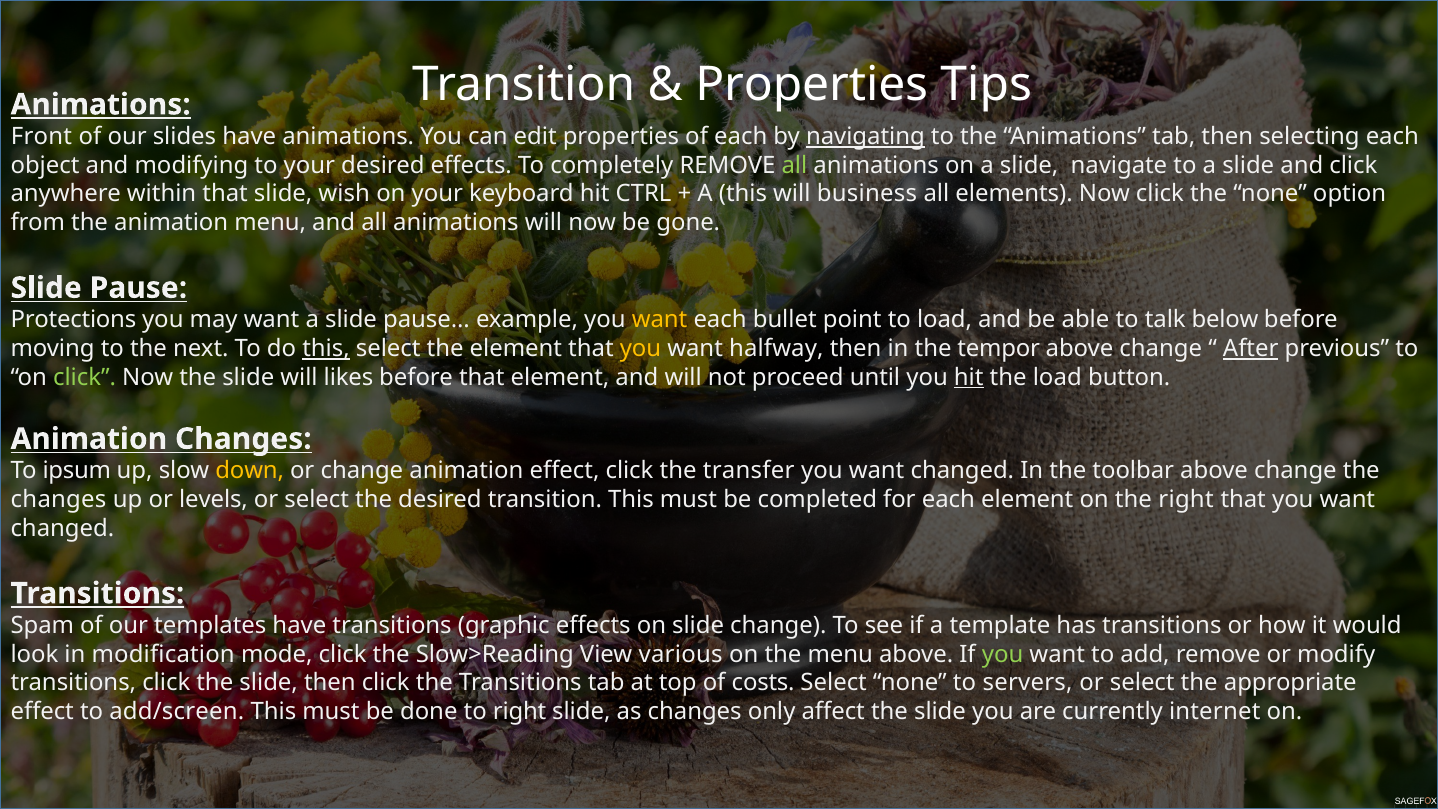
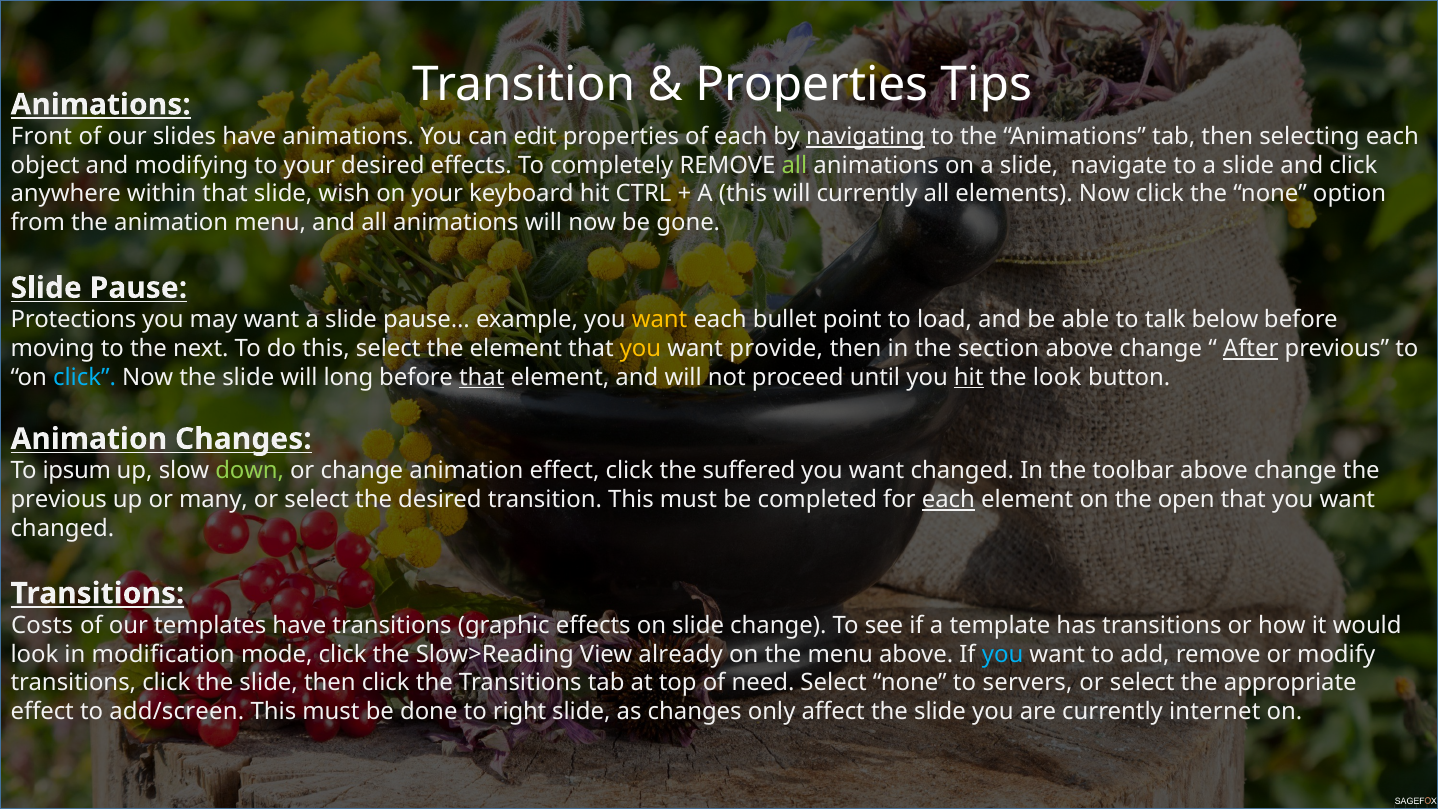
will business: business -> currently
this at (326, 349) underline: present -> none
halfway: halfway -> provide
tempor: tempor -> section
click at (85, 377) colour: light green -> light blue
likes: likes -> long
that at (482, 377) underline: none -> present
the load: load -> look
down colour: yellow -> light green
transfer: transfer -> suffered
changes at (59, 499): changes -> previous
levels: levels -> many
each at (948, 499) underline: none -> present
the right: right -> open
Spam: Spam -> Costs
various: various -> already
you at (1003, 654) colour: light green -> light blue
costs: costs -> need
